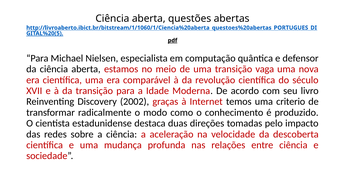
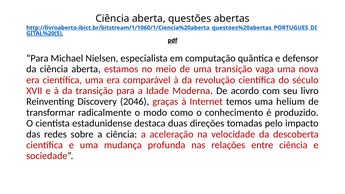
2002: 2002 -> 2046
criterio: criterio -> helium
